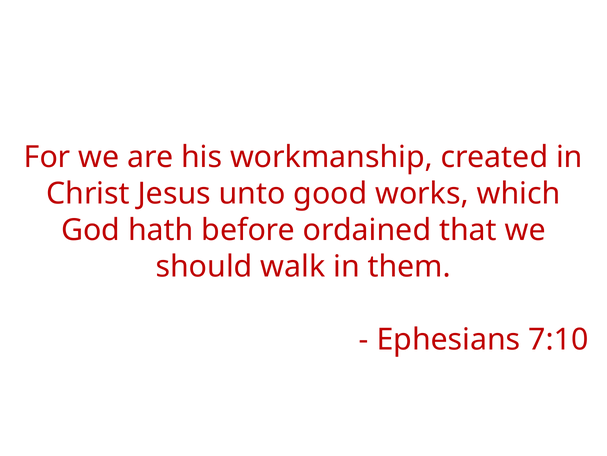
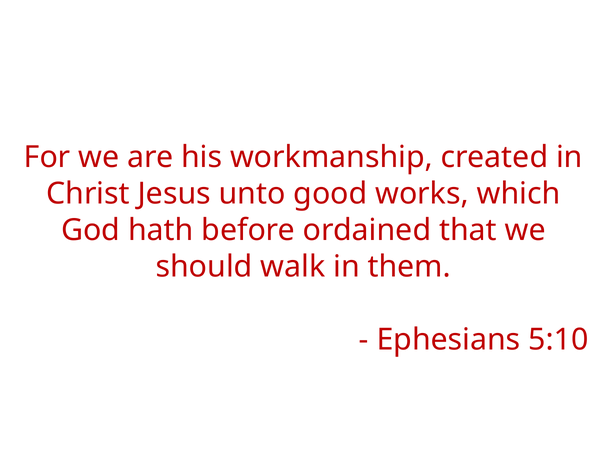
7:10: 7:10 -> 5:10
